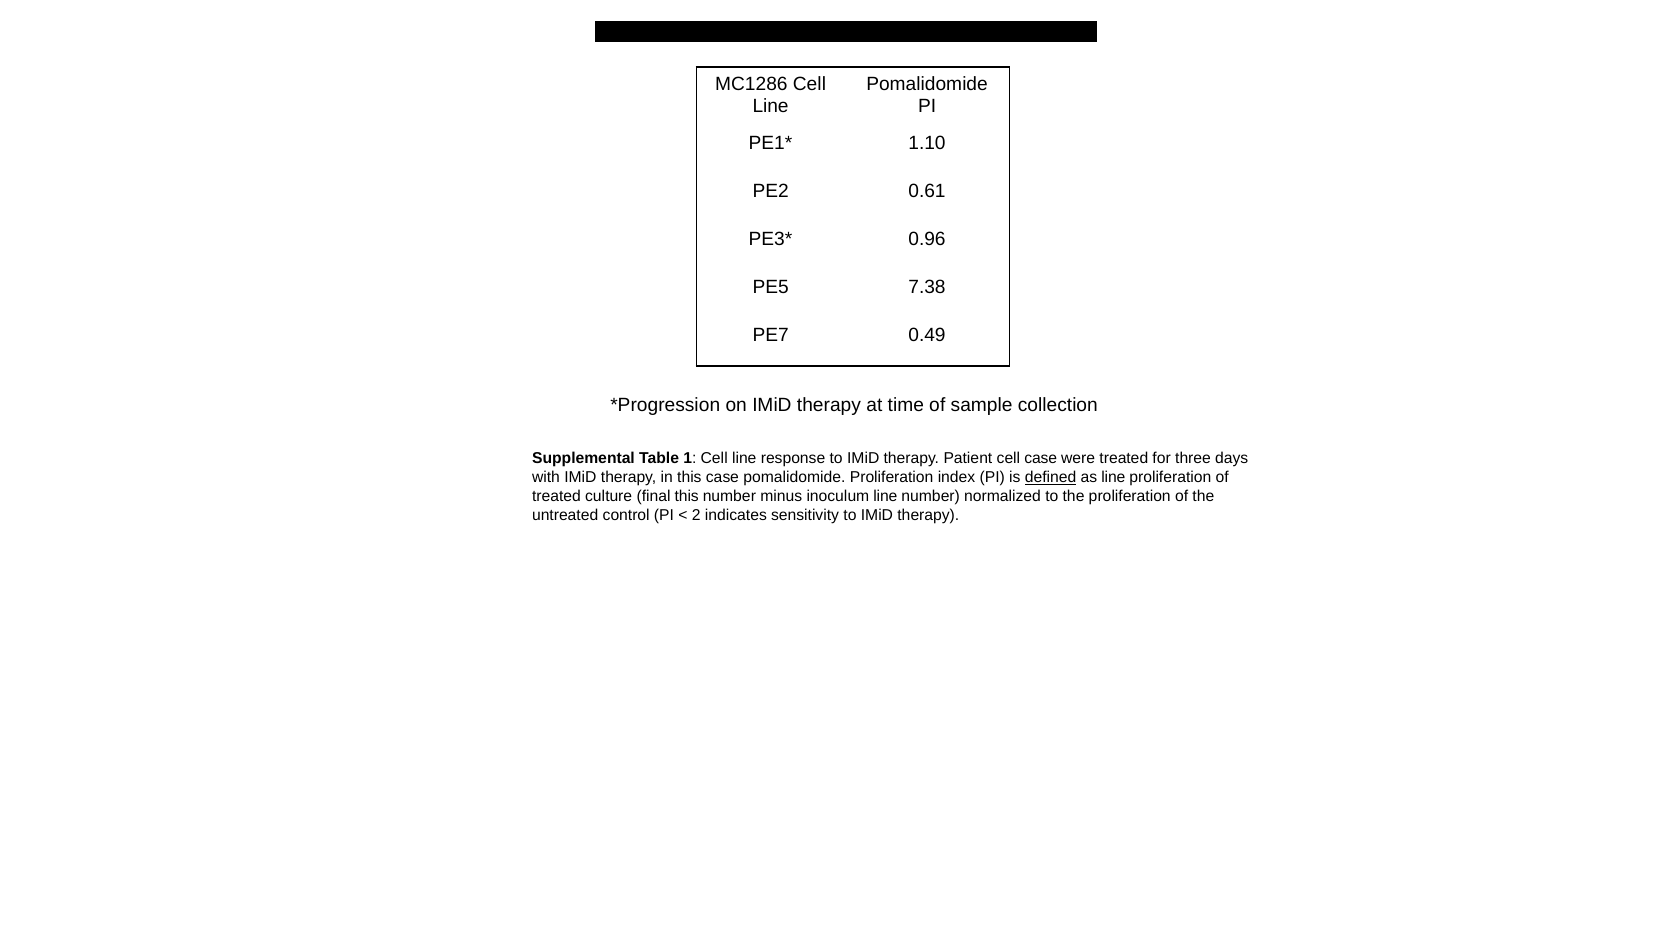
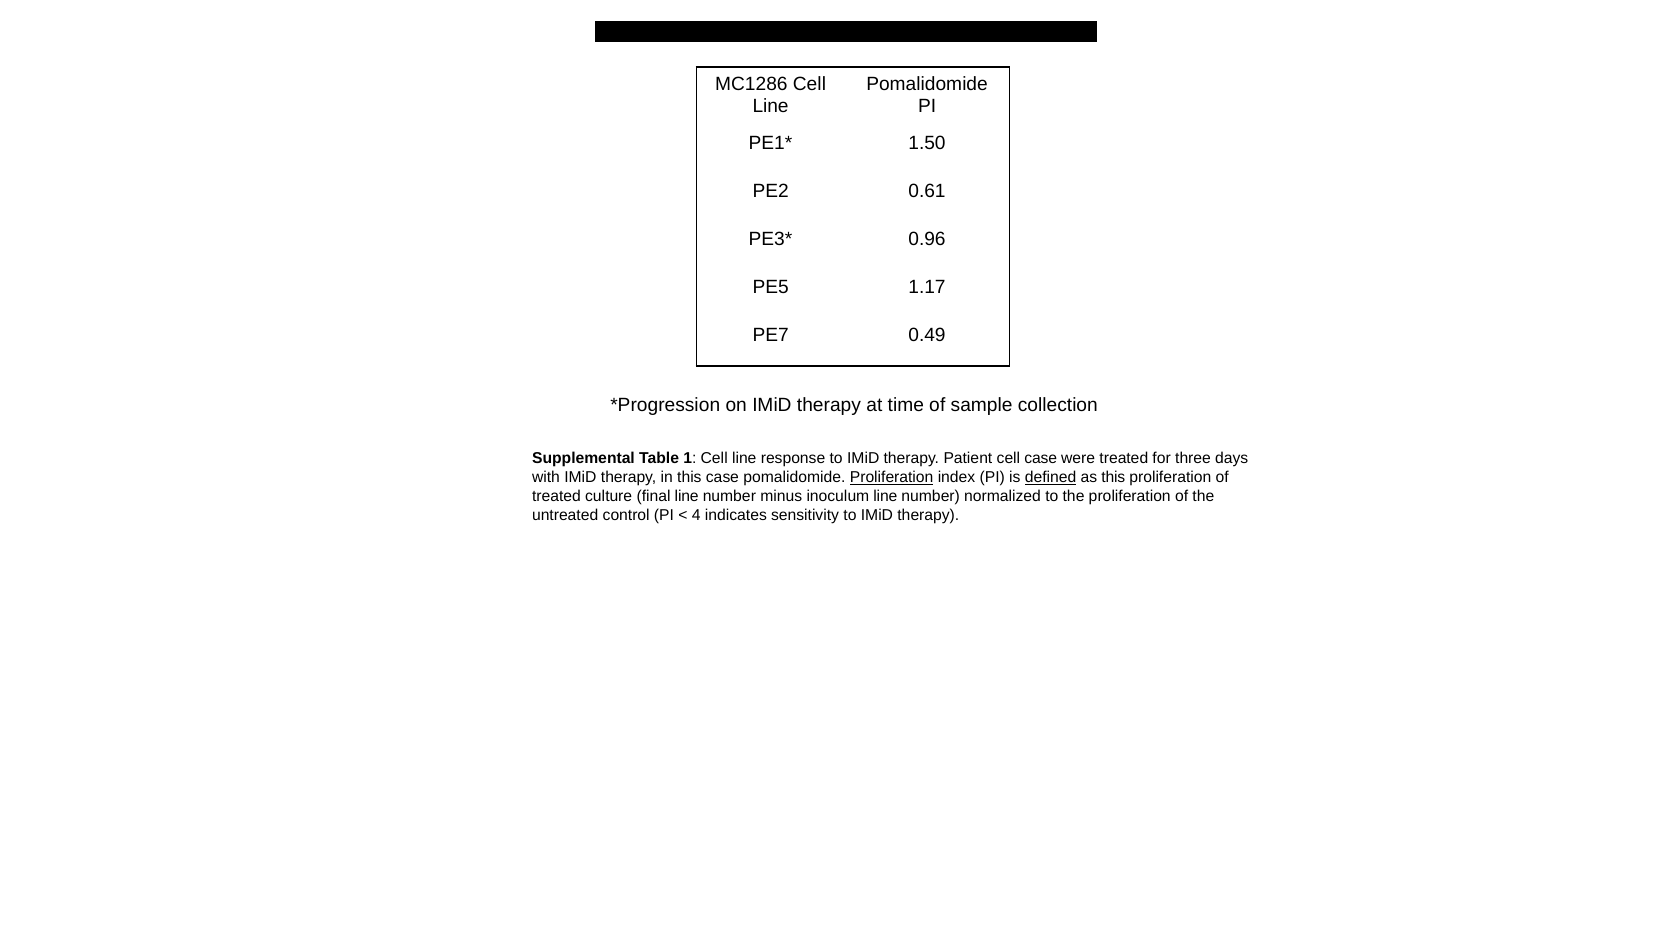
1.10: 1.10 -> 1.50
7.38: 7.38 -> 1.17
Proliferation at (892, 477) underline: none -> present
as line: line -> this
final this: this -> line
2: 2 -> 4
